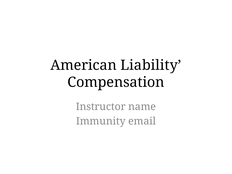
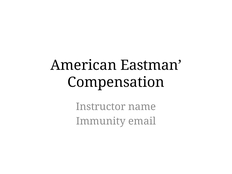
Liability: Liability -> Eastman
